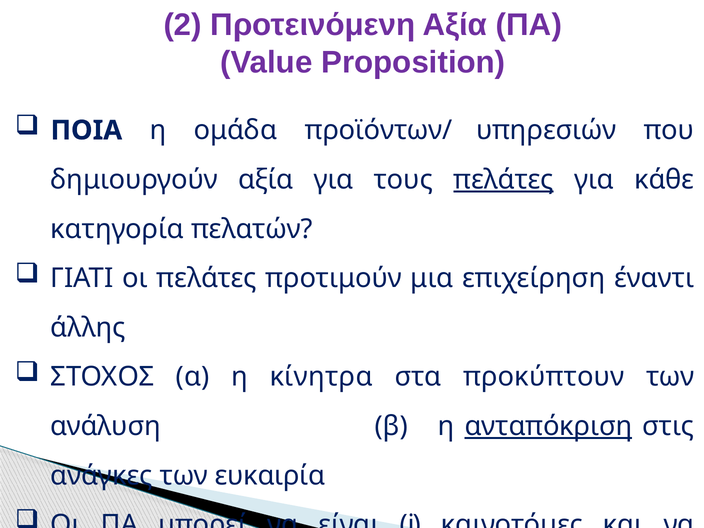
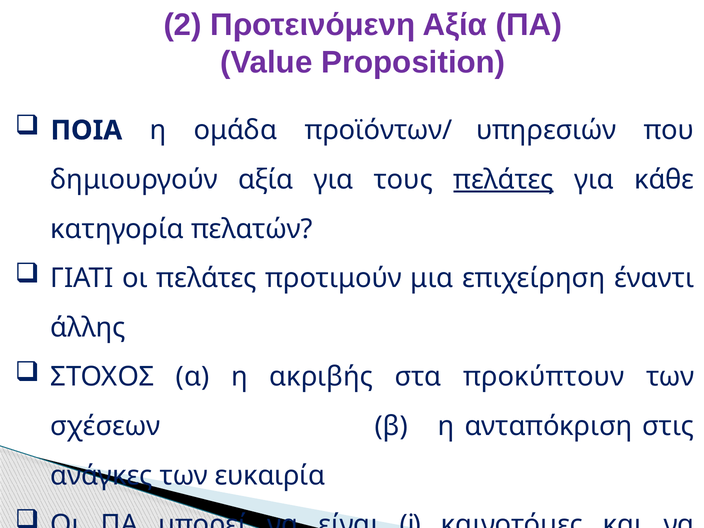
κίνητρα: κίνητρα -> ακριβής
ανάλυση: ανάλυση -> σχέσεων
ανταπόκριση underline: present -> none
